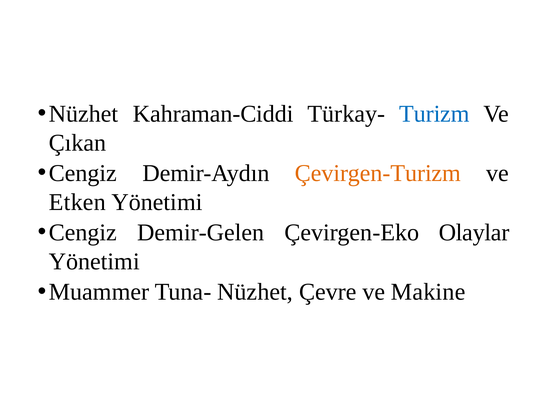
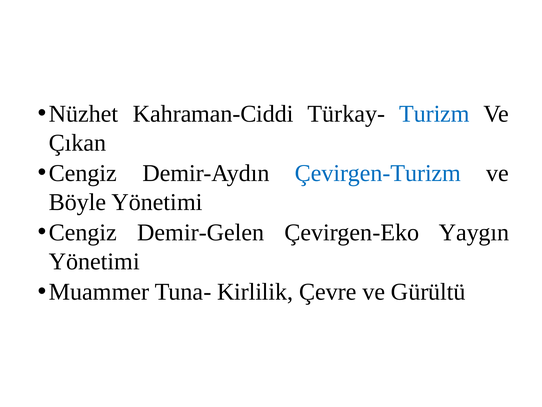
Çevirgen-Turizm colour: orange -> blue
Etken: Etken -> Böyle
Olaylar: Olaylar -> Yaygın
Tuna- Nüzhet: Nüzhet -> Kirlilik
Makine: Makine -> Gürültü
